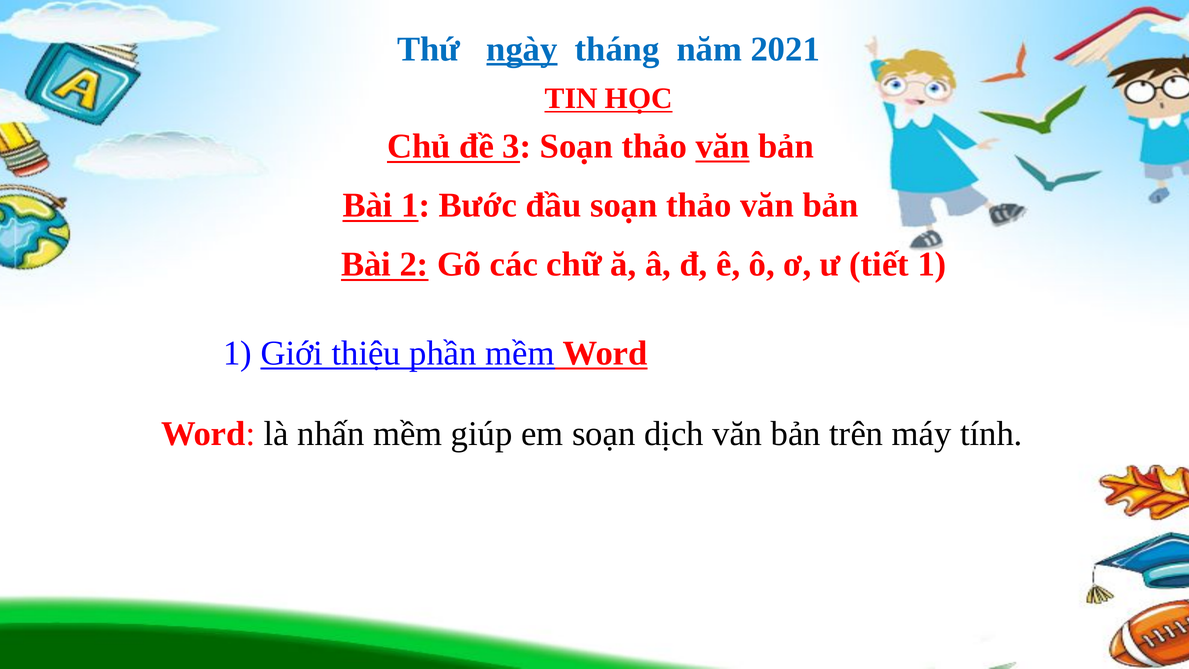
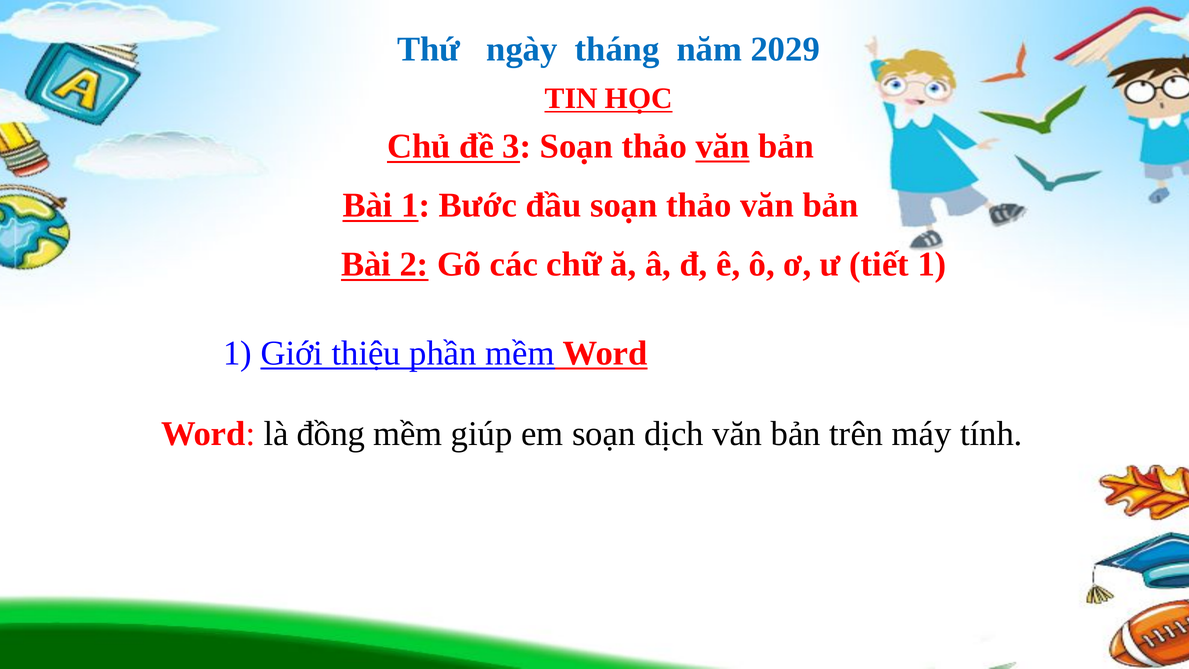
ngày underline: present -> none
2021: 2021 -> 2029
nhấn: nhấn -> đồng
